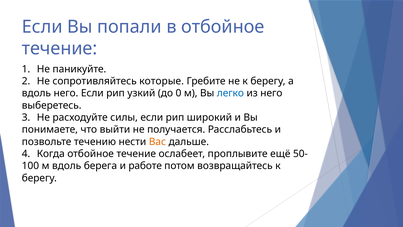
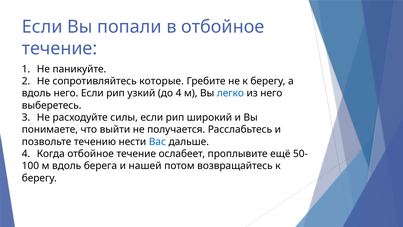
до 0: 0 -> 4
Вас colour: orange -> blue
работе: работе -> нашей
